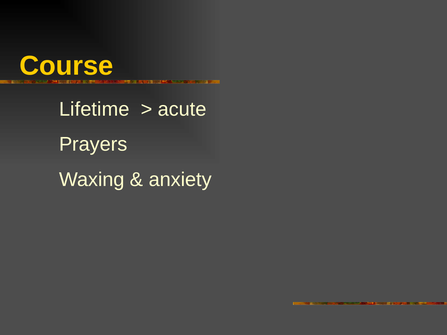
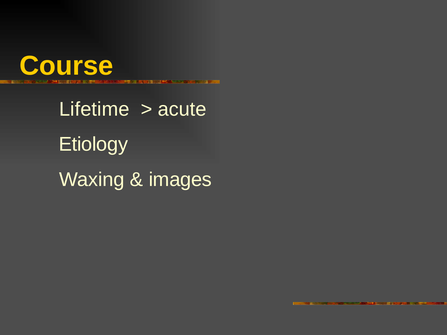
Prayers: Prayers -> Etiology
anxiety: anxiety -> images
